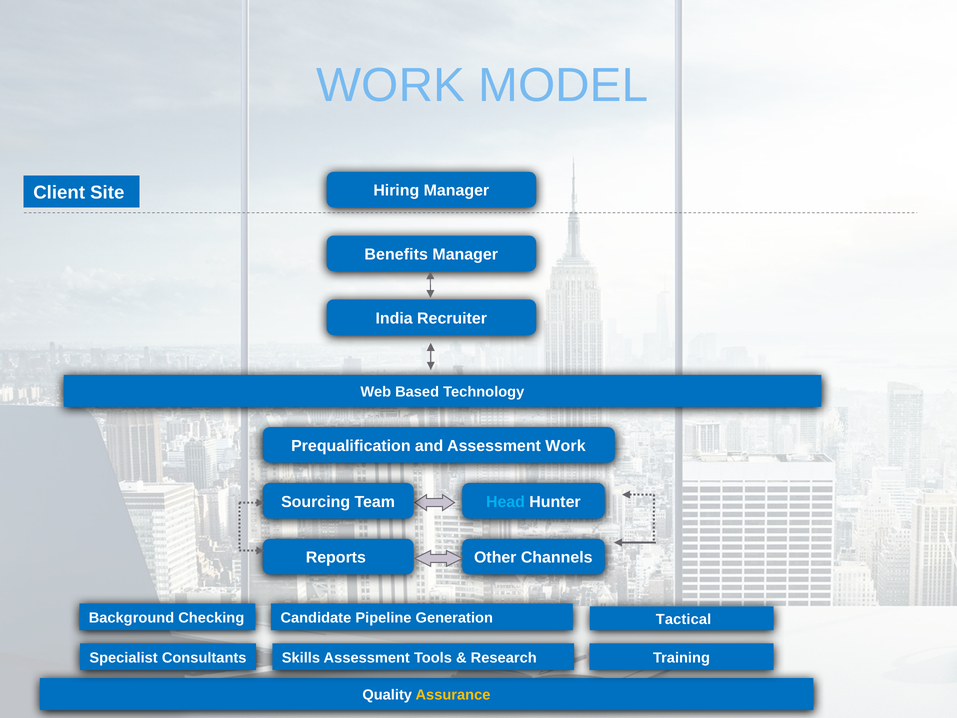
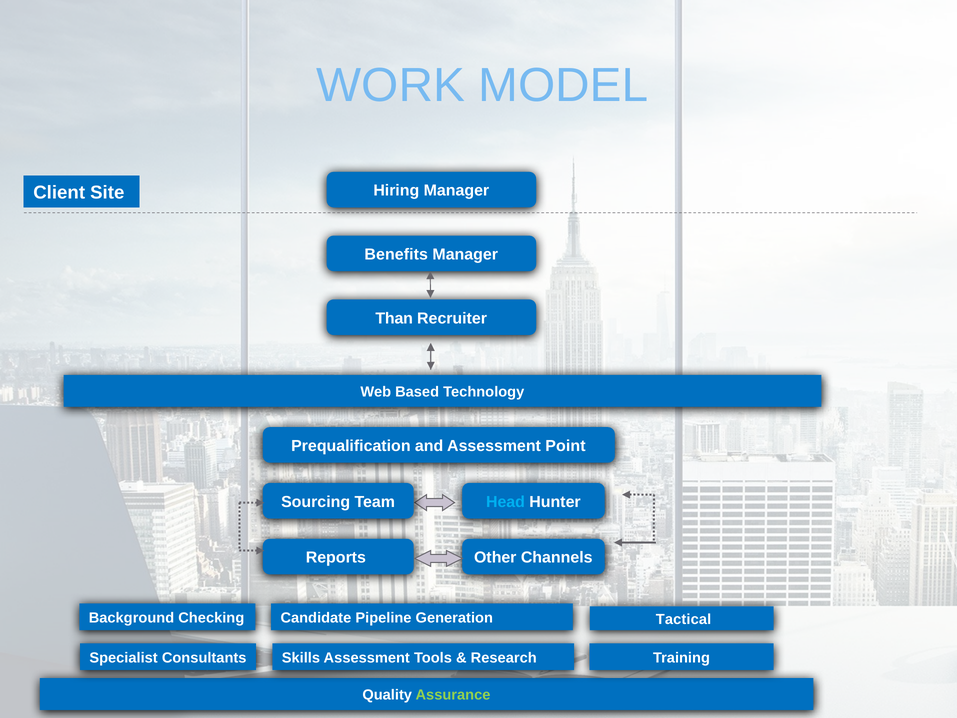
India: India -> Than
Assessment Work: Work -> Point
Assurance colour: yellow -> light green
